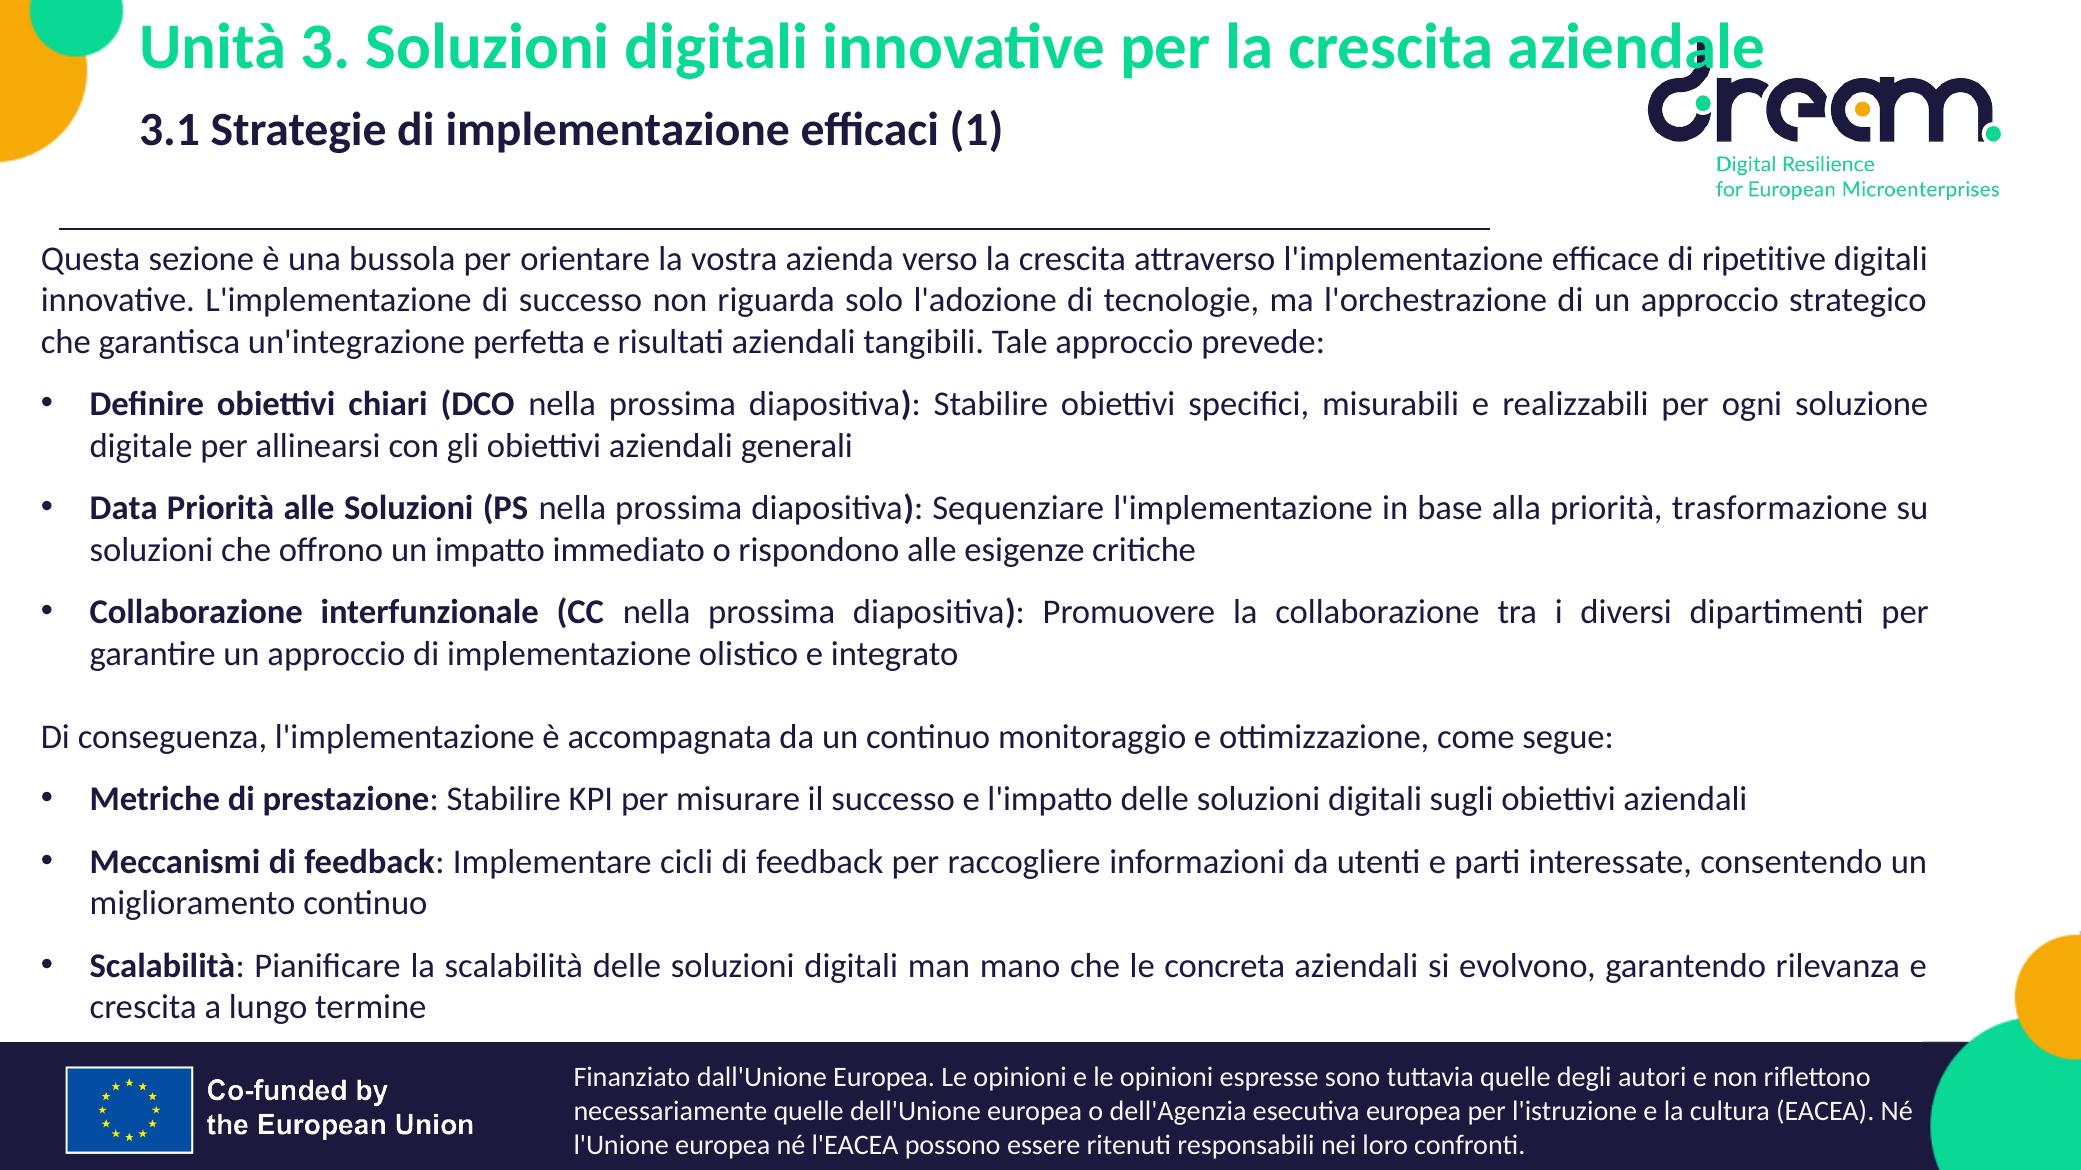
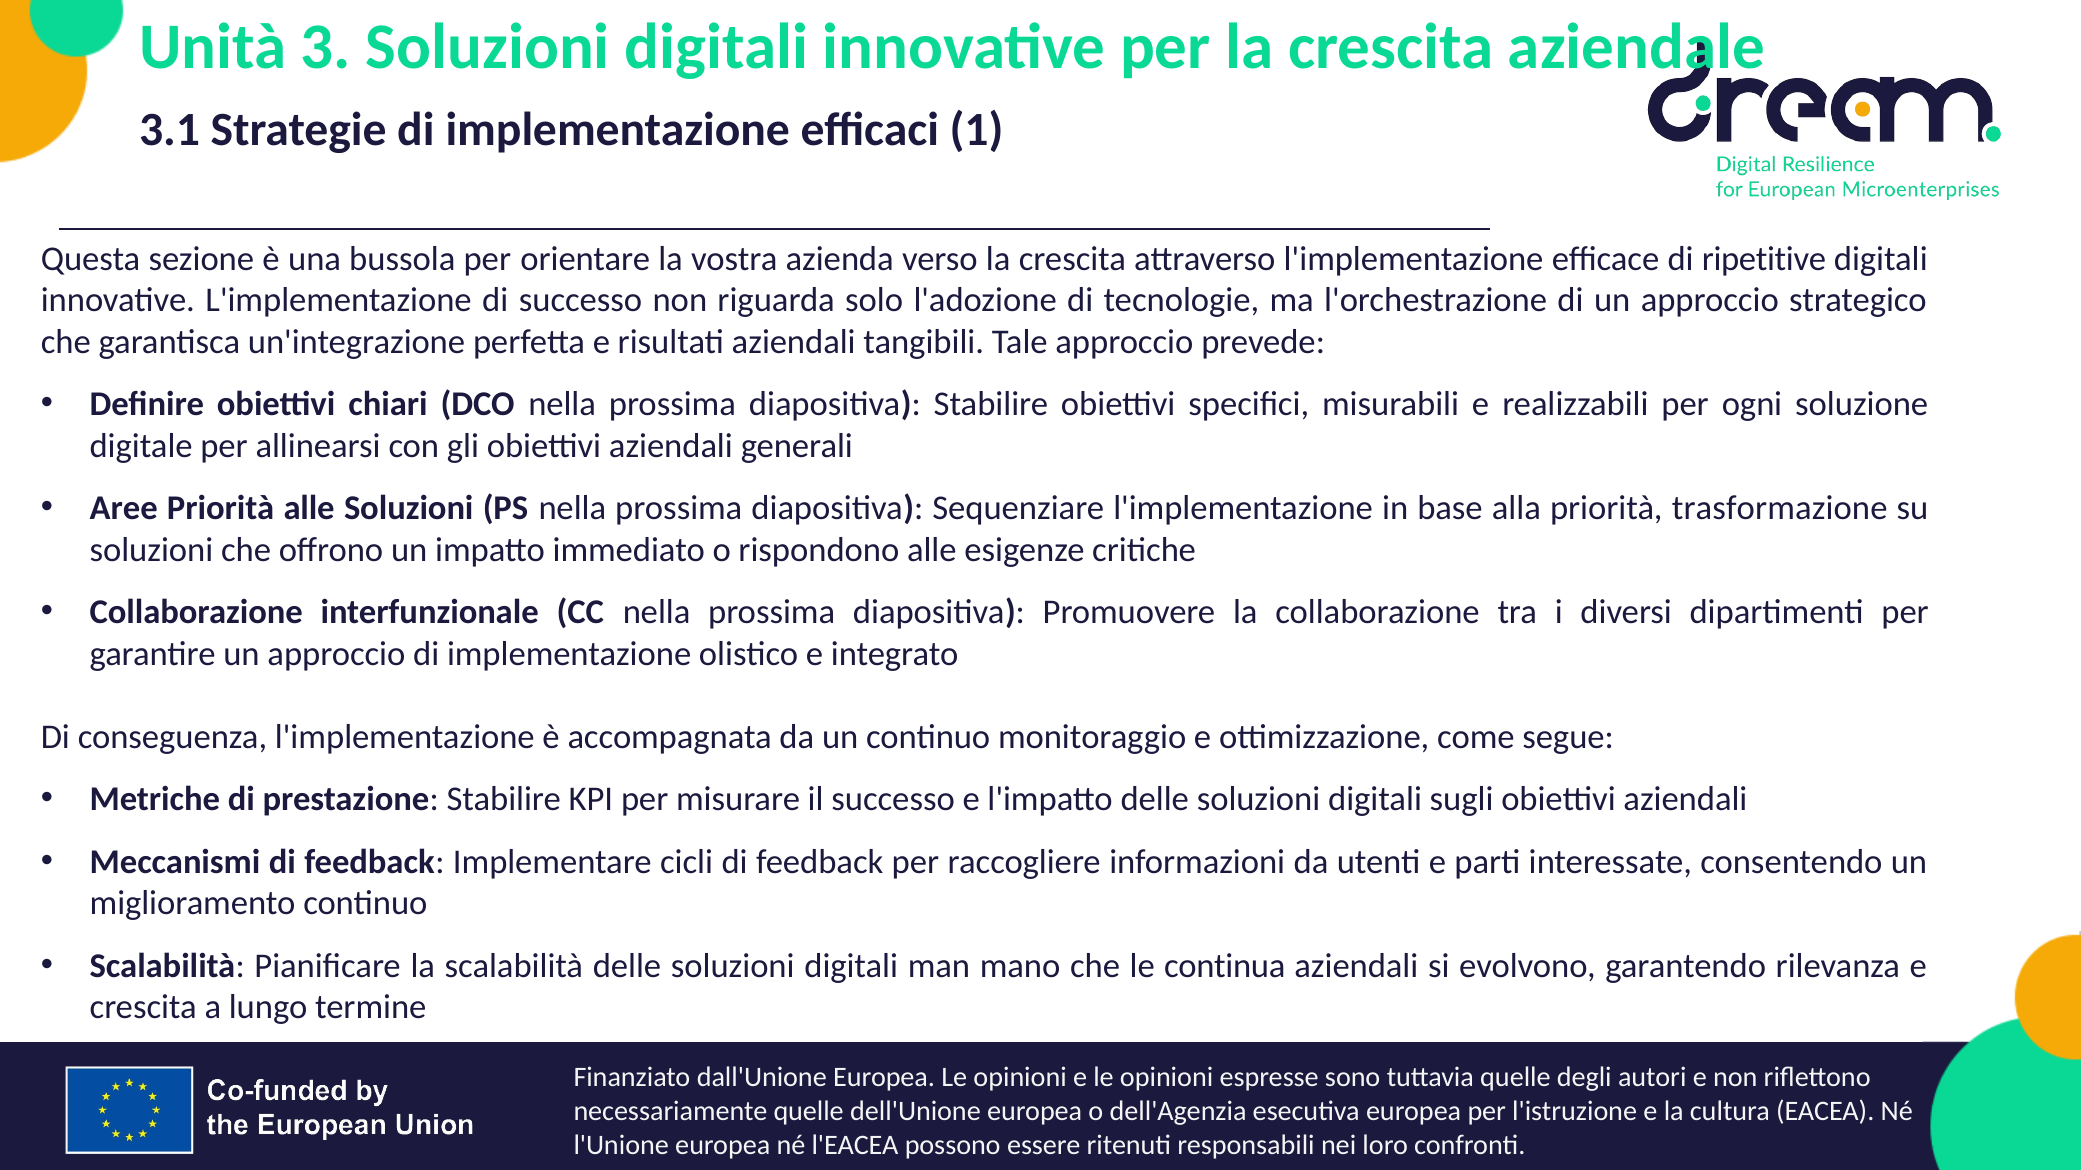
Data: Data -> Aree
concreta: concreta -> continua
